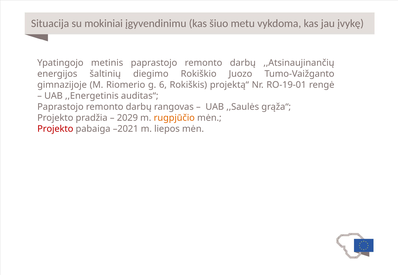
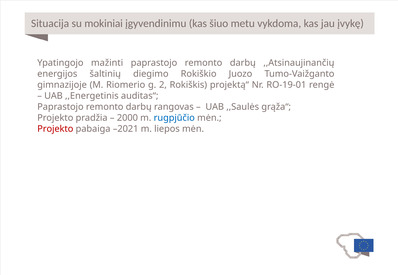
metinis: metinis -> mažinti
6: 6 -> 2
2029: 2029 -> 2000
rugpjūčio colour: orange -> blue
